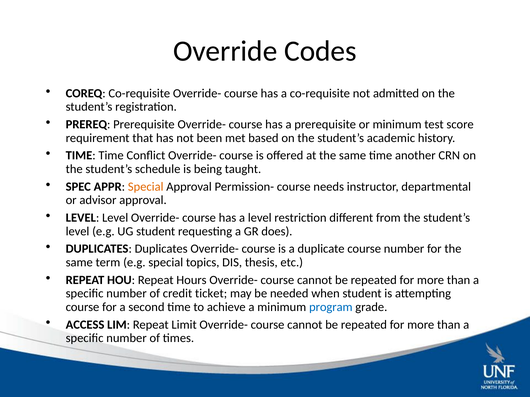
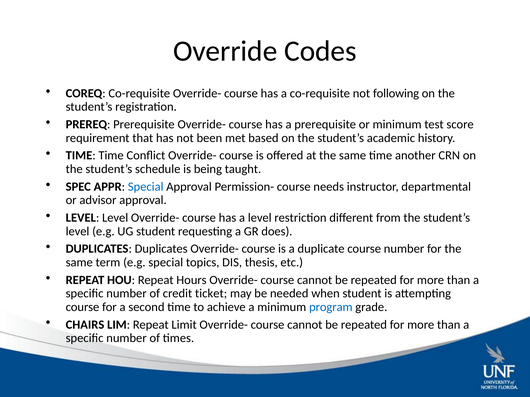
admitted: admitted -> following
Special at (146, 187) colour: orange -> blue
ACCESS: ACCESS -> CHAIRS
